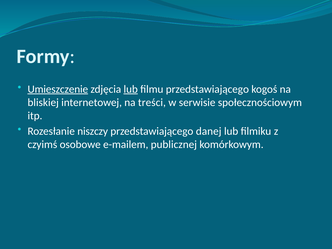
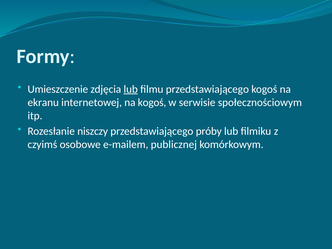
Umieszczenie underline: present -> none
bliskiej: bliskiej -> ekranu
na treści: treści -> kogoś
danej: danej -> próby
